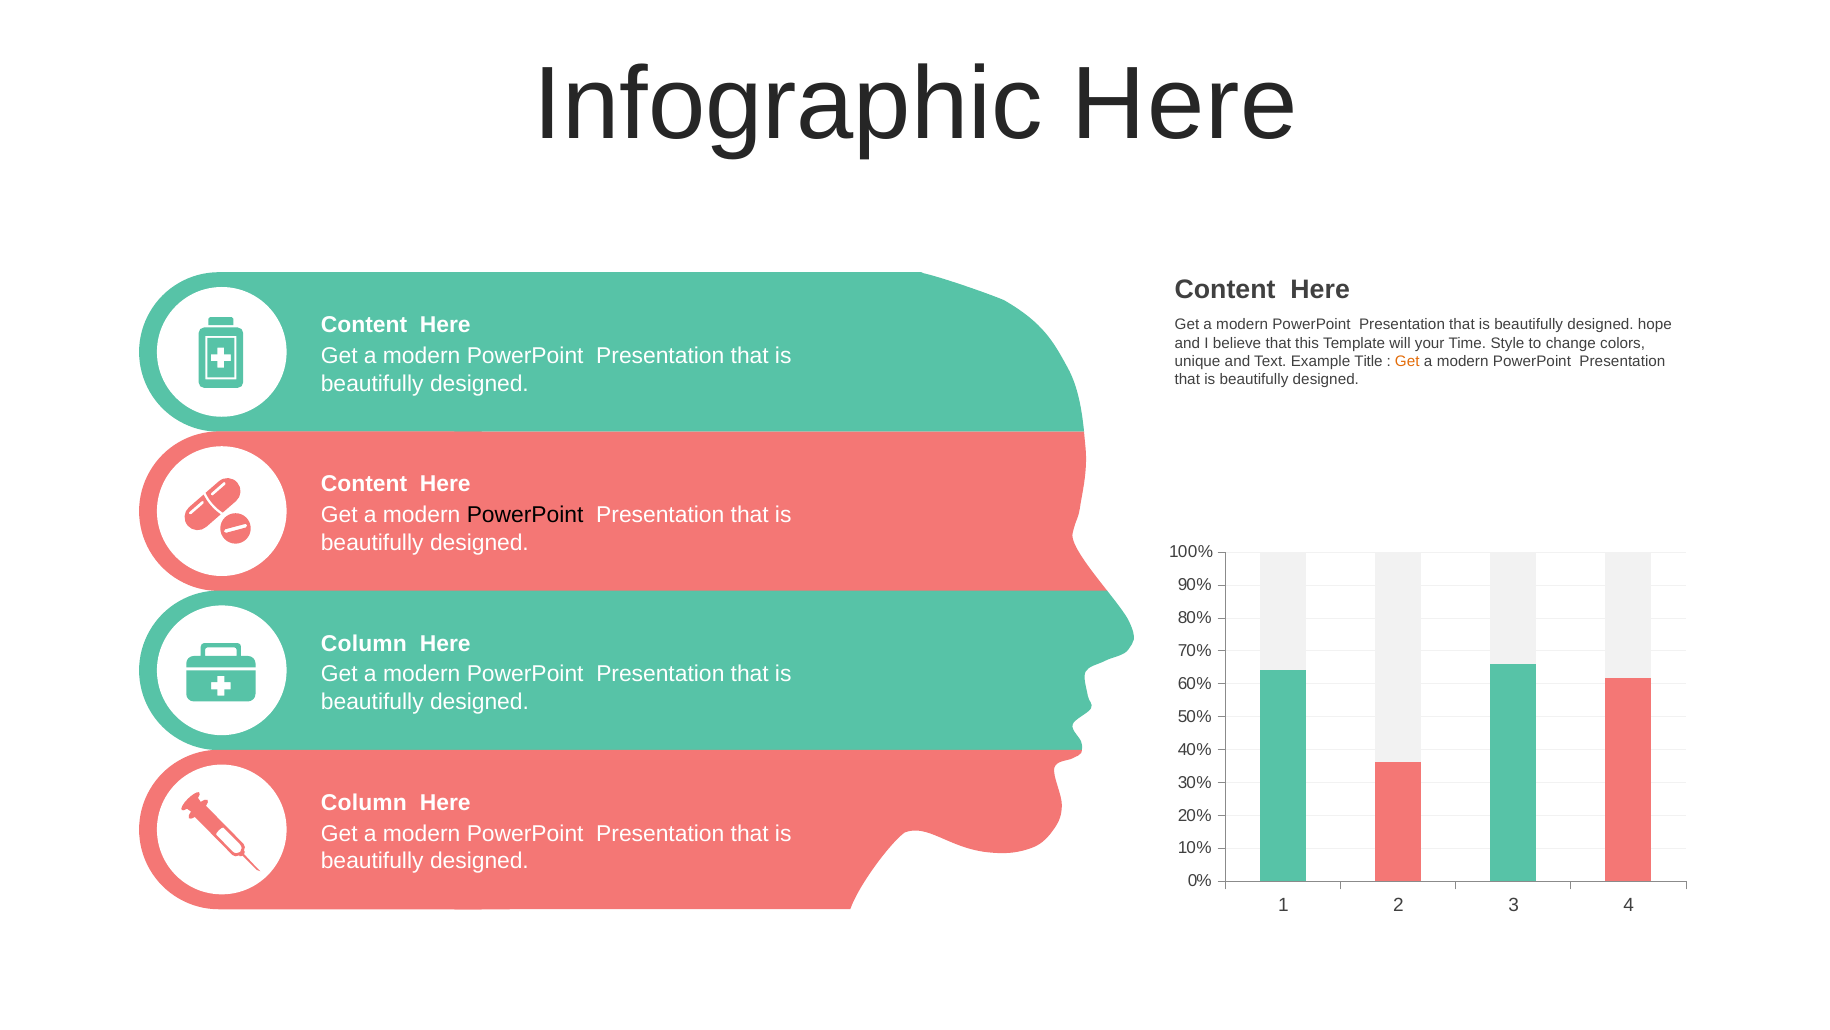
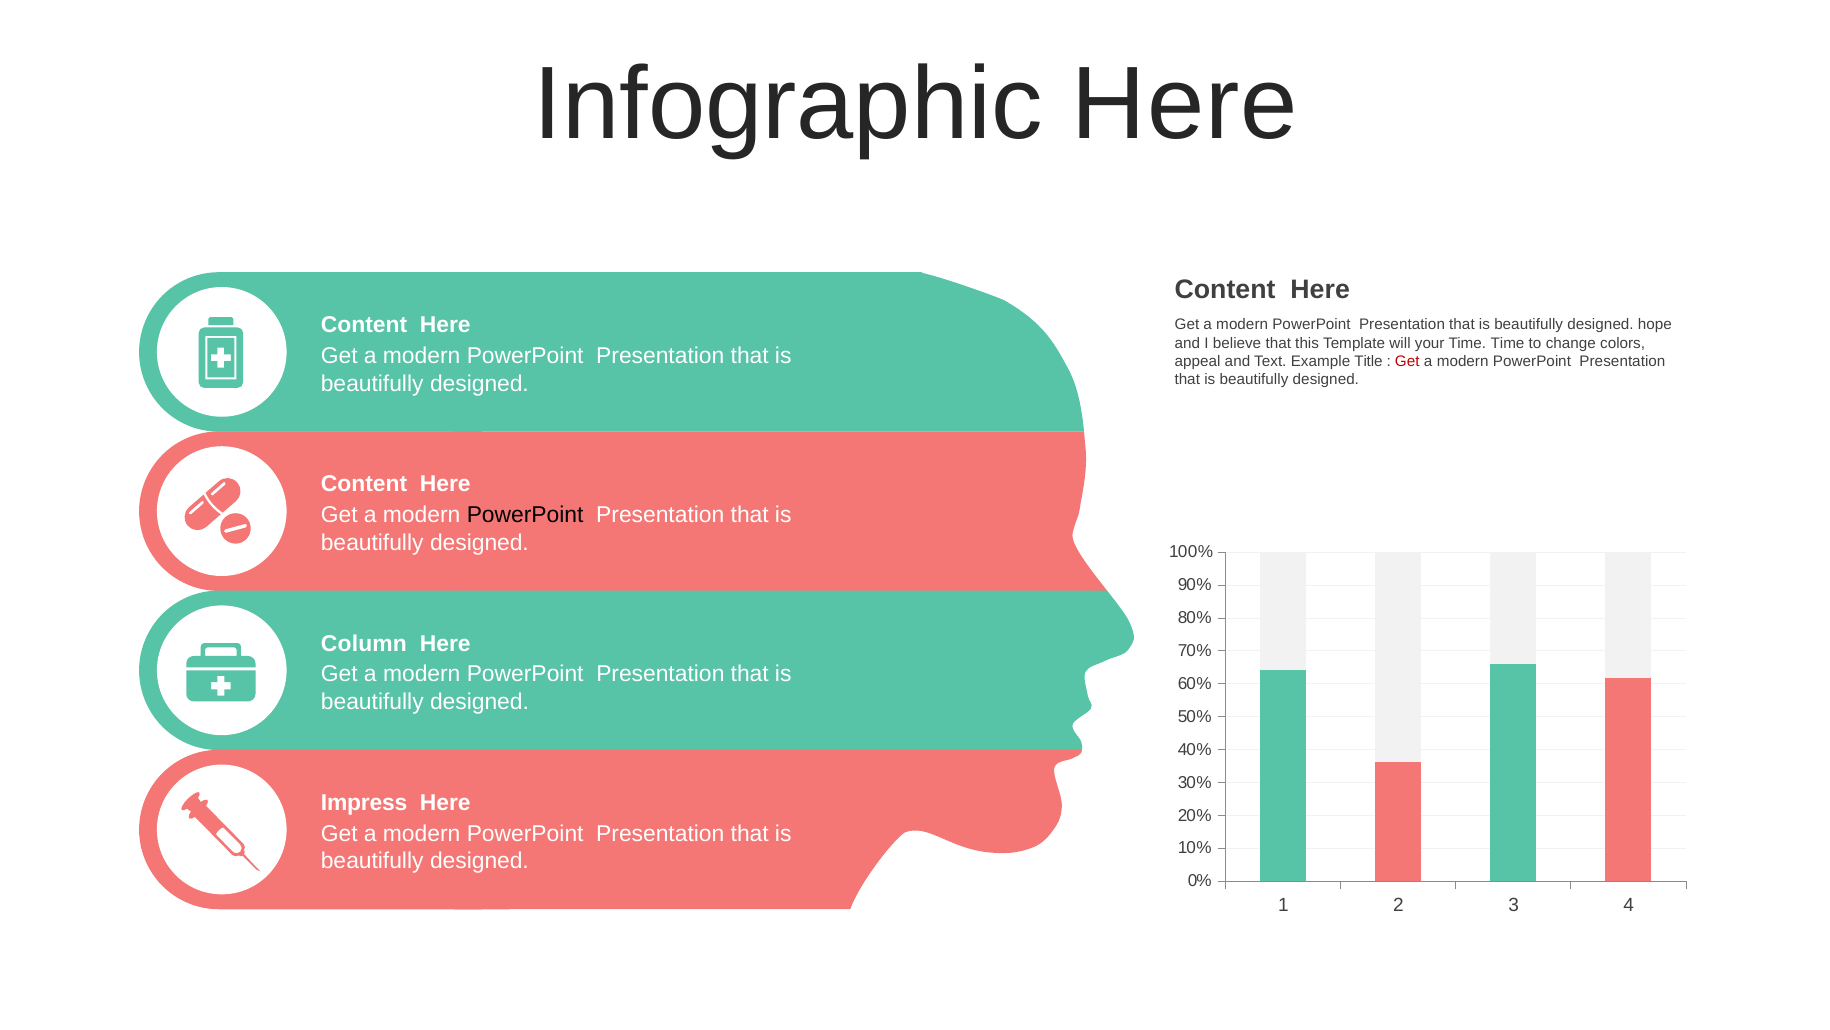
Time Style: Style -> Time
unique: unique -> appeal
Get at (1407, 361) colour: orange -> red
Column at (364, 802): Column -> Impress
